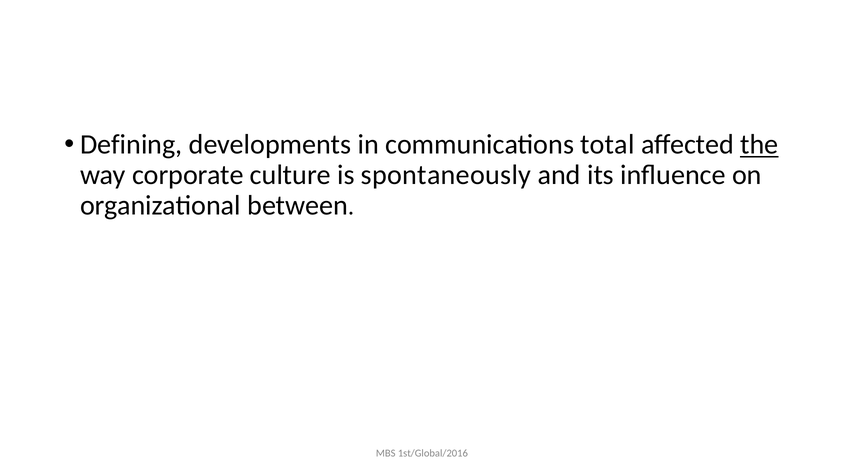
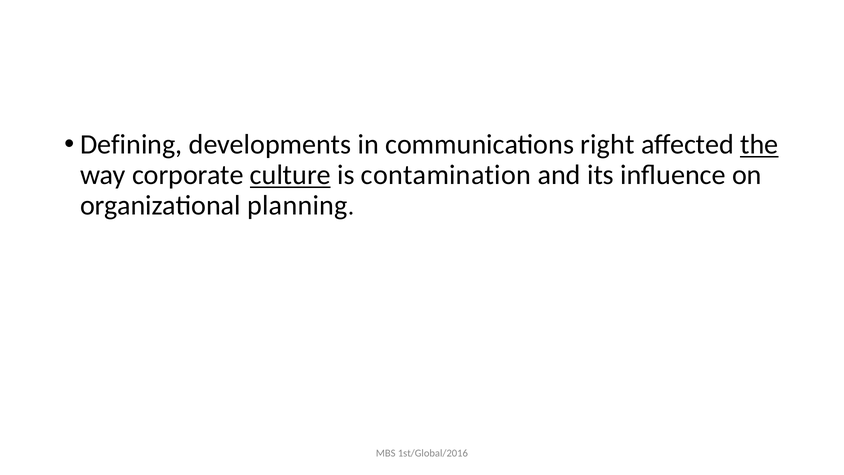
total: total -> right
culture underline: none -> present
spontaneously: spontaneously -> contamination
between: between -> planning
